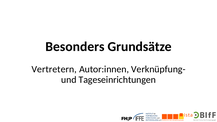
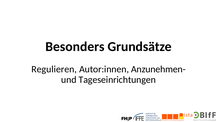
Vertretern: Vertretern -> Regulieren
Verknüpfung-: Verknüpfung- -> Anzunehmen-
